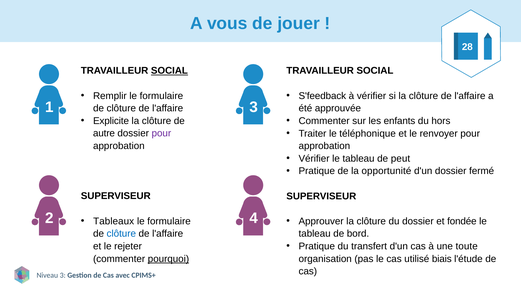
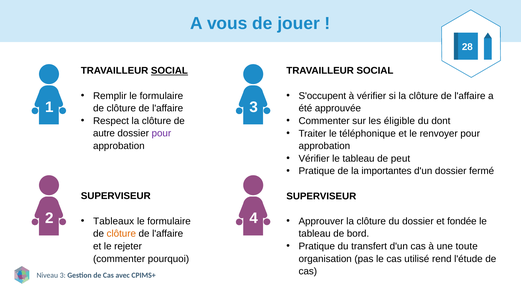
S'feedback: S'feedback -> S'occupent
Explicite: Explicite -> Respect
enfants: enfants -> éligible
hors: hors -> dont
opportunité: opportunité -> importantes
clôture at (121, 234) colour: blue -> orange
pourquoi underline: present -> none
biais: biais -> rend
